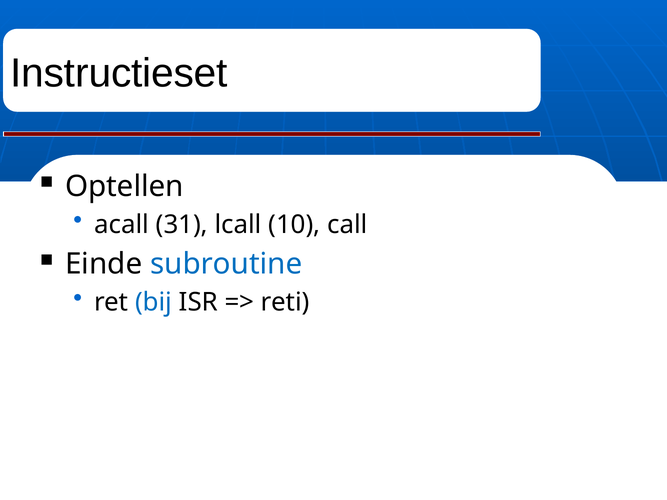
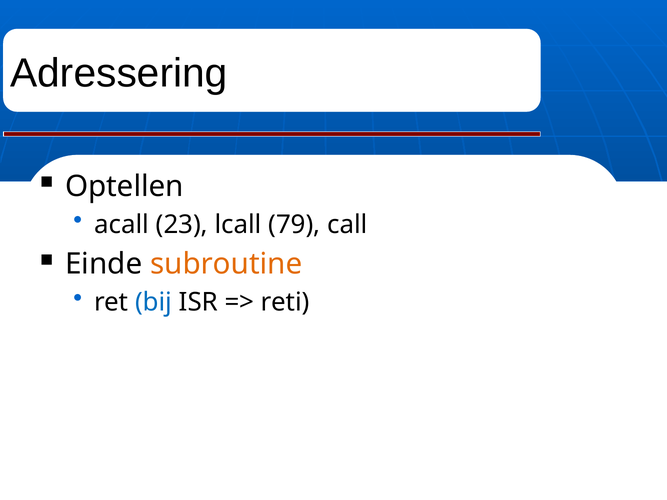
Instructieset: Instructieset -> Adressering
31: 31 -> 23
10: 10 -> 79
subroutine colour: blue -> orange
